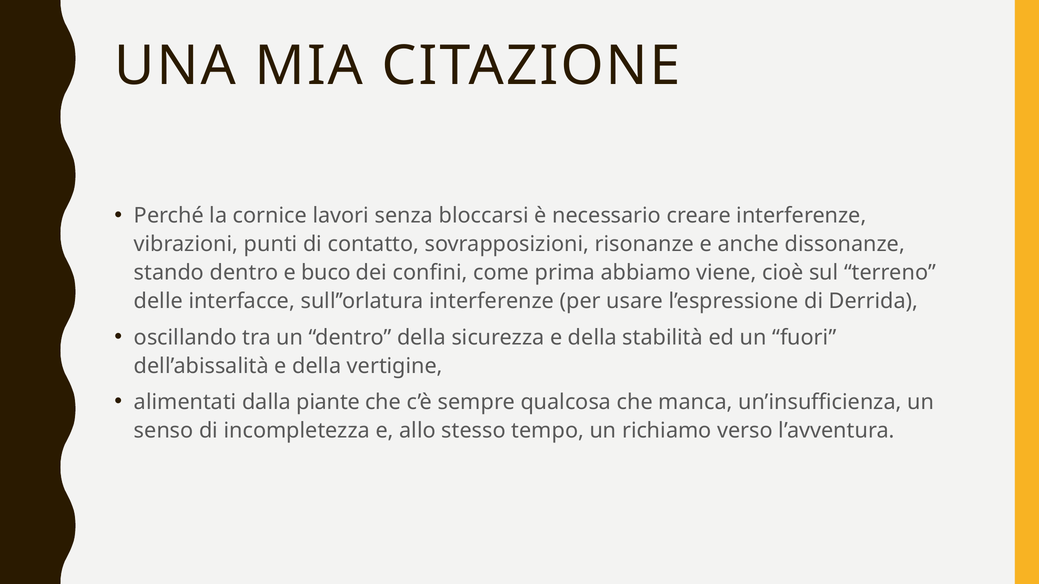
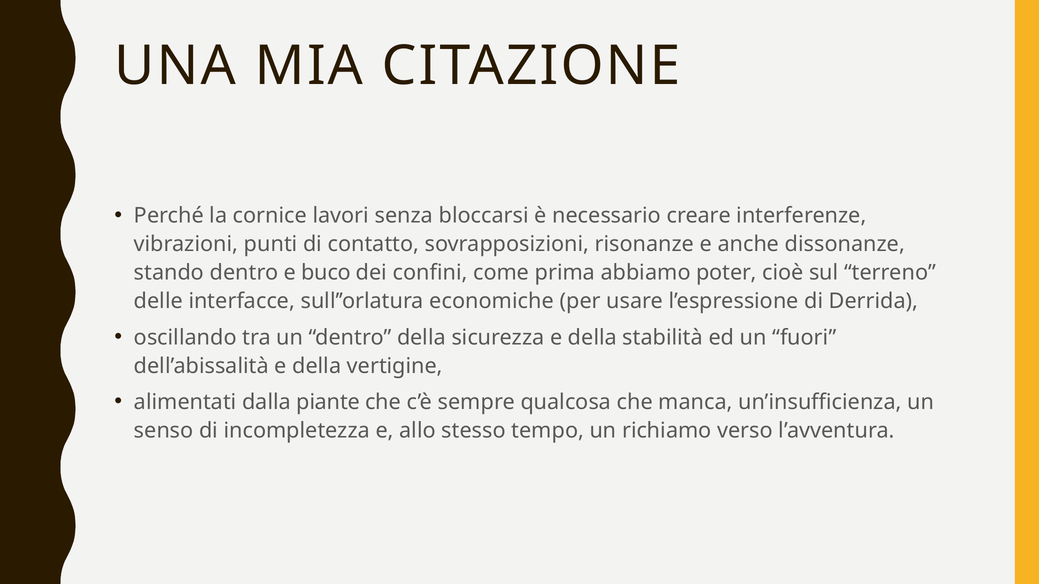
viene: viene -> poter
sull’’orlatura interferenze: interferenze -> economiche
